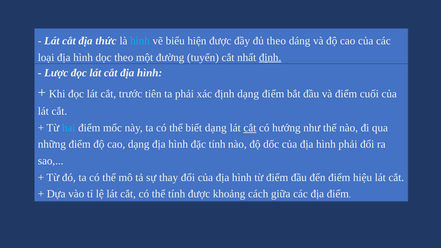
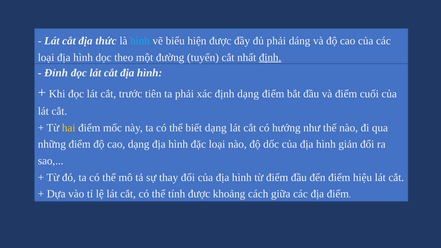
đủ theo: theo -> phải
Lược: Lược -> Đỉnh
hai colour: light blue -> yellow
cắt at (250, 128) underline: present -> none
đặc tính: tính -> loại
hình phải: phải -> giản
